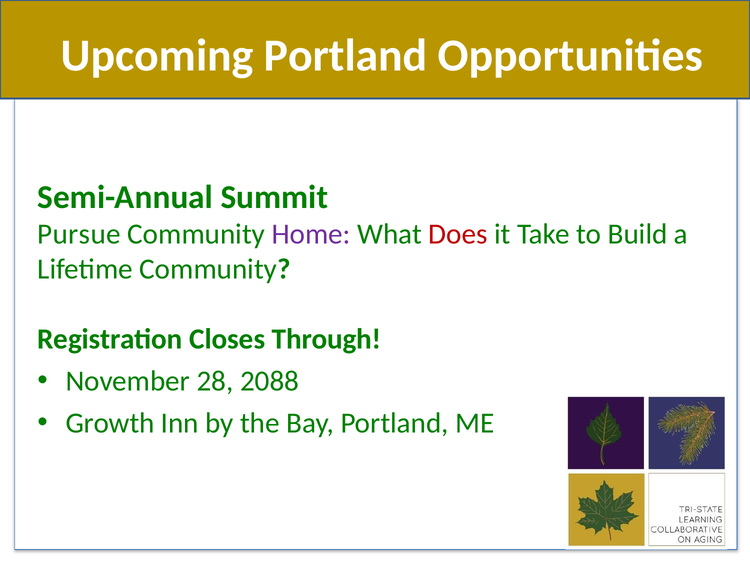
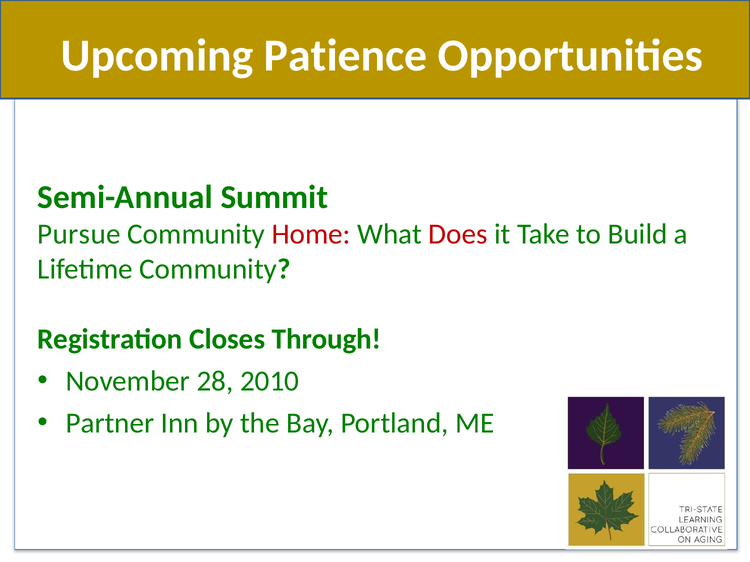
Upcoming Portland: Portland -> Patience
Home colour: purple -> red
2088: 2088 -> 2010
Growth: Growth -> Partner
